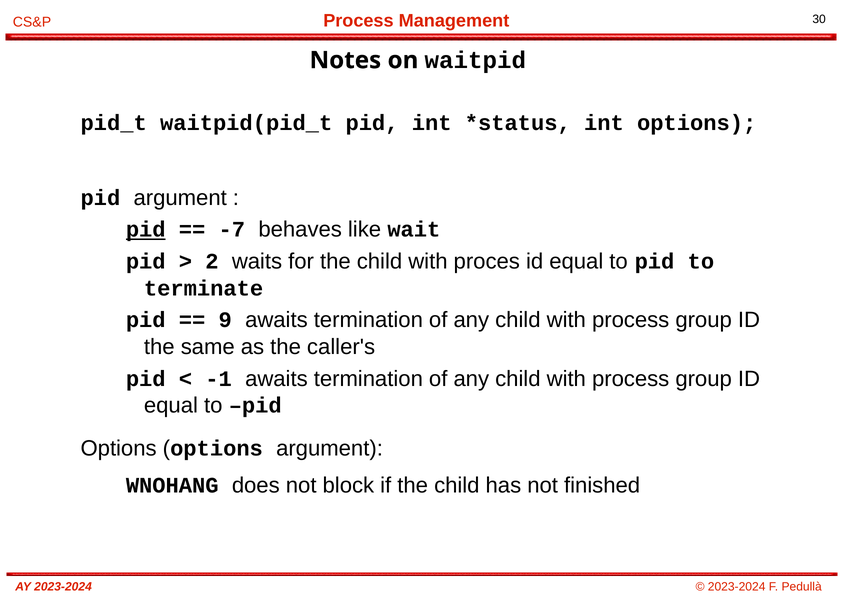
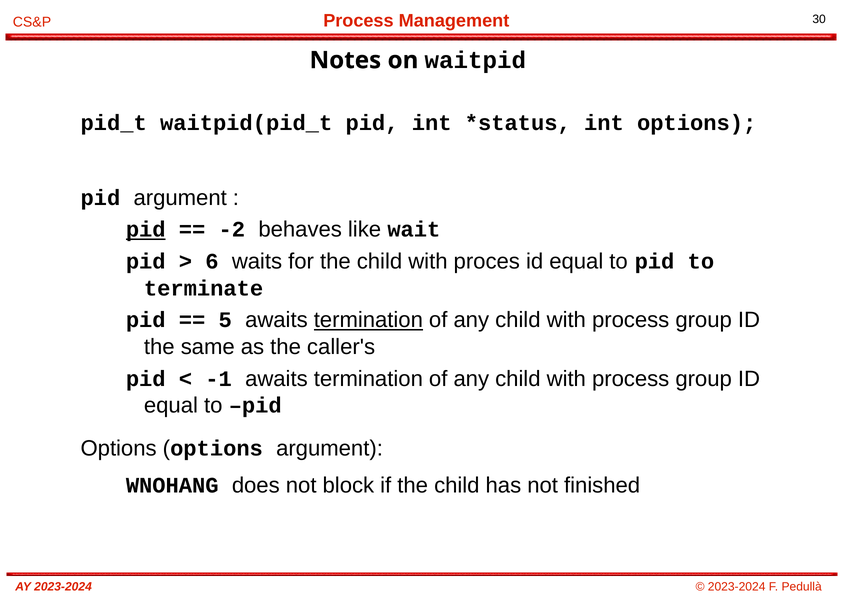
-7: -7 -> -2
2: 2 -> 6
9: 9 -> 5
termination at (368, 320) underline: none -> present
